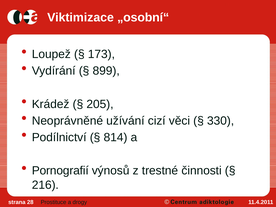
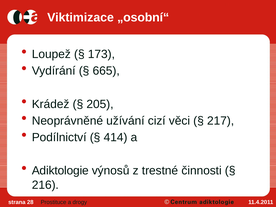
899: 899 -> 665
330: 330 -> 217
814: 814 -> 414
Pornografií: Pornografií -> Adiktologie
